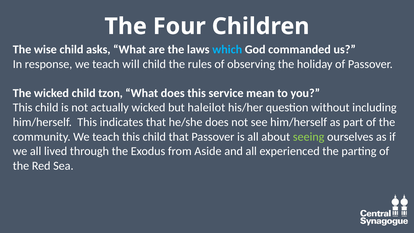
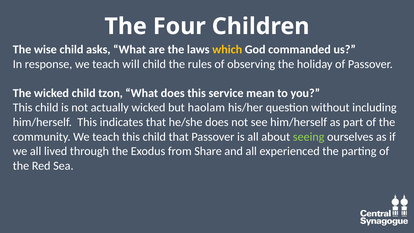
which colour: light blue -> yellow
haleilot: haleilot -> haolam
Aside: Aside -> Share
